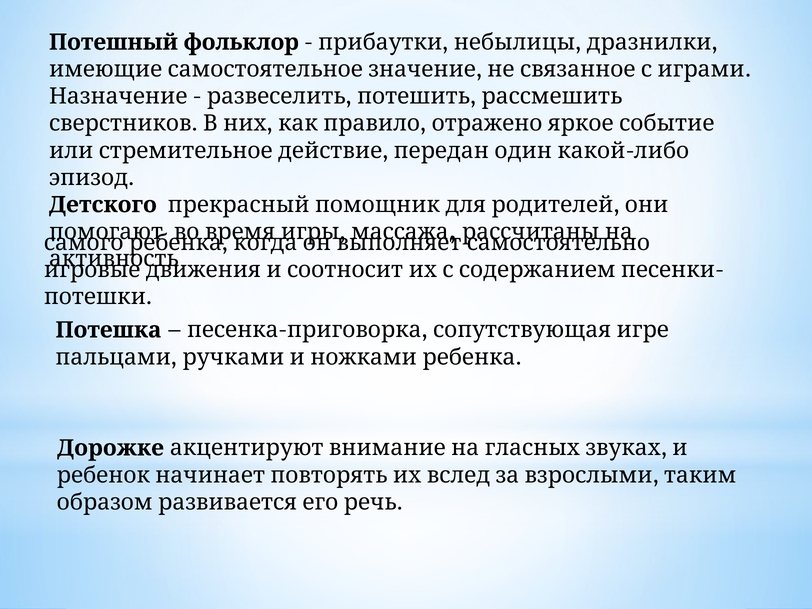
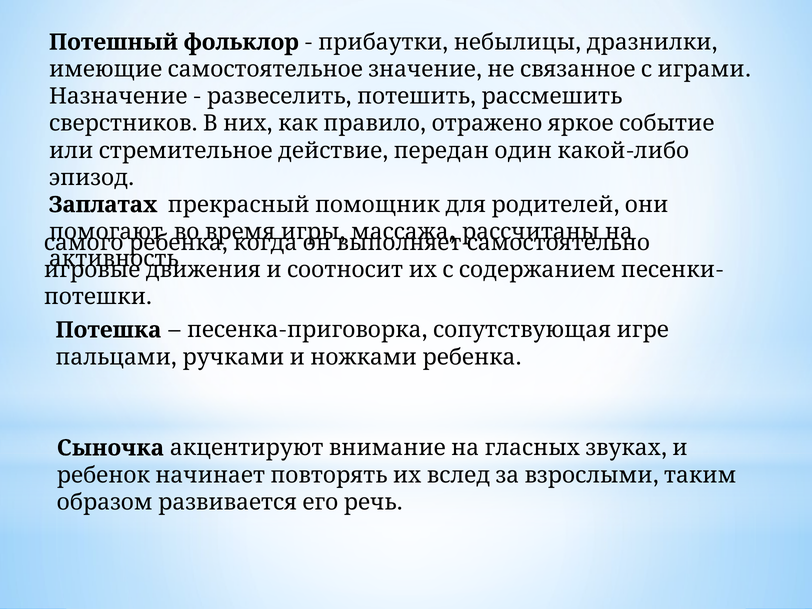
Детского: Детского -> Заплатах
Дорожке: Дорожке -> Сыночка
